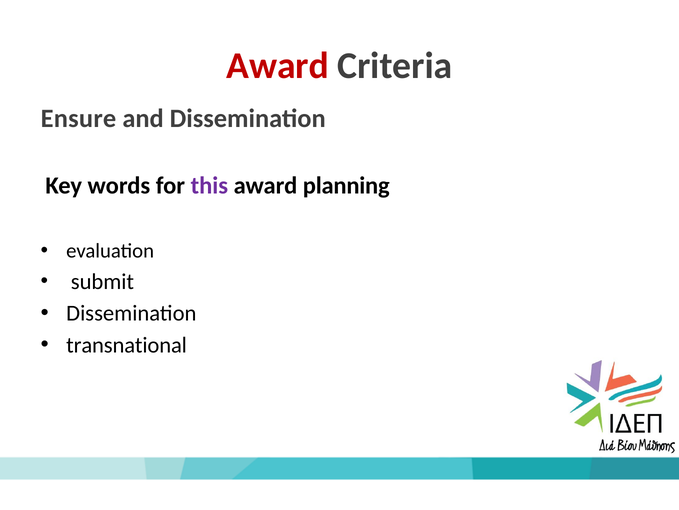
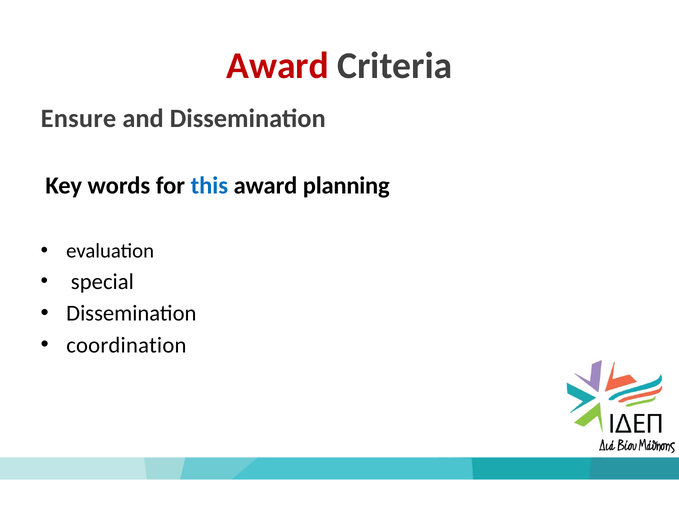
this colour: purple -> blue
submit: submit -> special
transnational: transnational -> coordination
